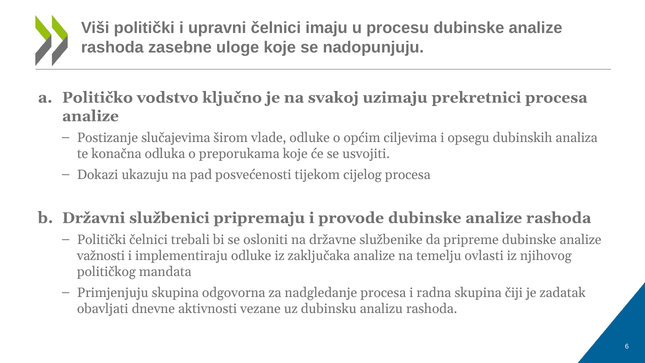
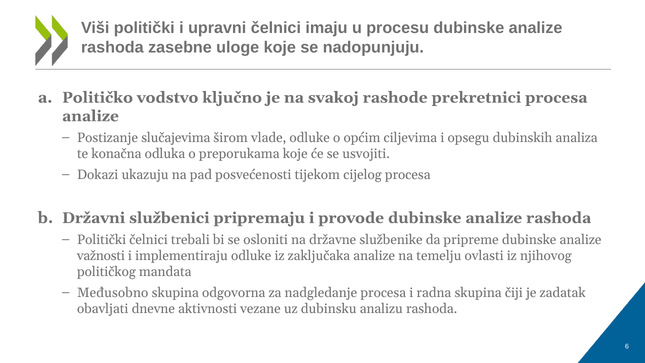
uzimaju: uzimaju -> rashode
Primjenjuju: Primjenjuju -> Međusobno
